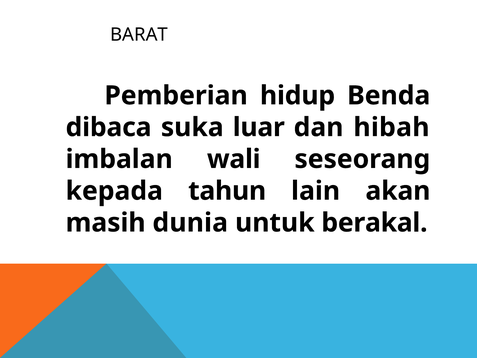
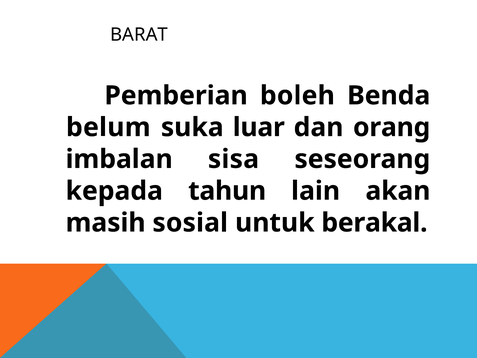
hidup: hidup -> boleh
dibaca: dibaca -> belum
hibah: hibah -> orang
wali: wali -> sisa
dunia: dunia -> sosial
